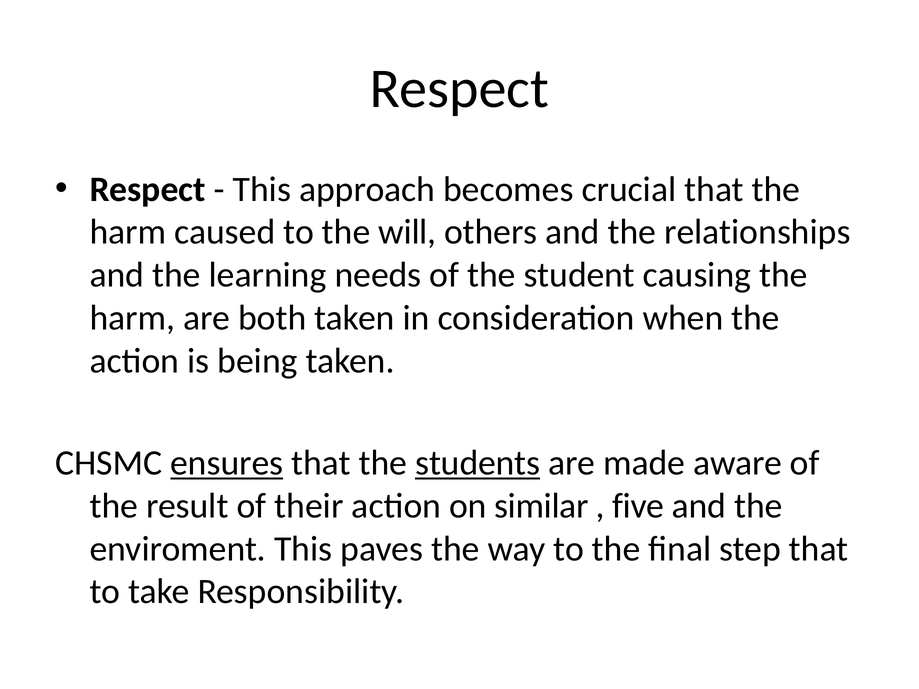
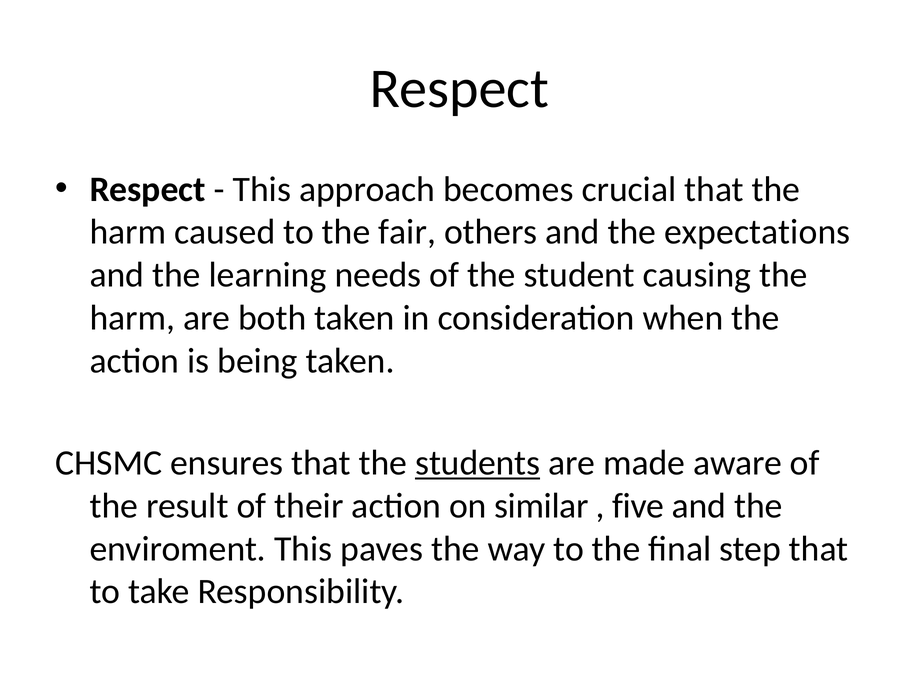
will: will -> fair
relationships: relationships -> expectations
ensures underline: present -> none
